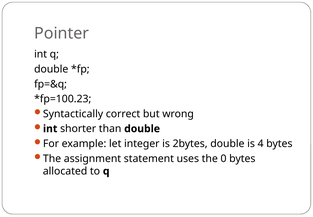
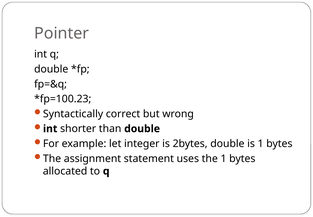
is 4: 4 -> 1
the 0: 0 -> 1
